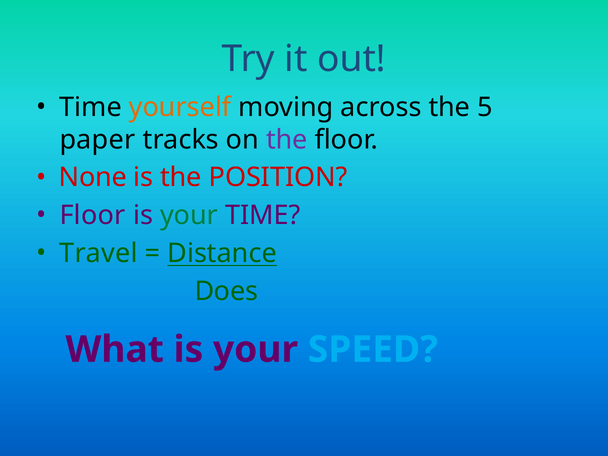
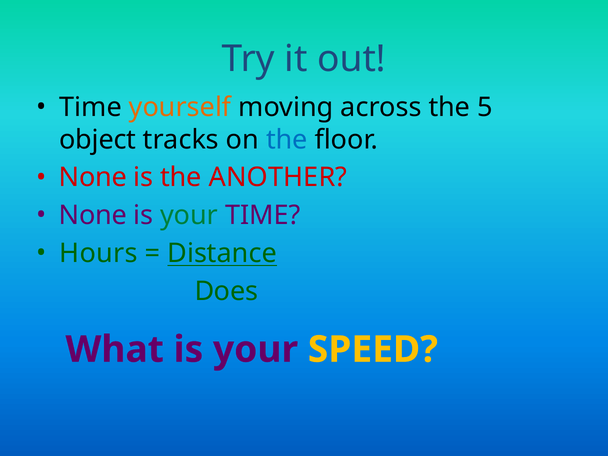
paper: paper -> object
the at (287, 140) colour: purple -> blue
POSITION: POSITION -> ANOTHER
Floor at (93, 215): Floor -> None
Travel: Travel -> Hours
SPEED colour: light blue -> yellow
